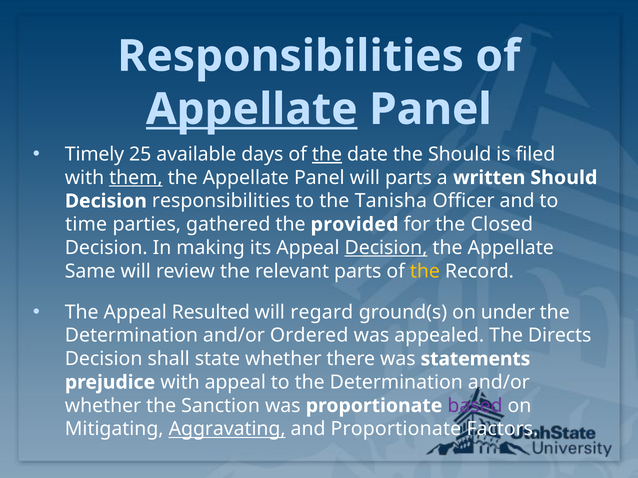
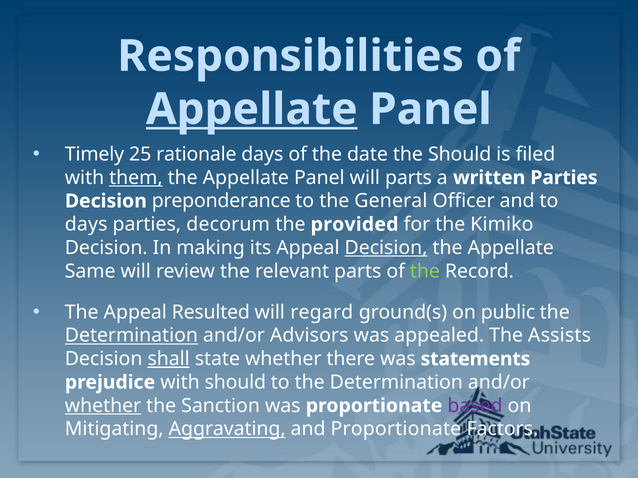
available: available -> rationale
the at (327, 154) underline: present -> none
written Should: Should -> Parties
Decision responsibilities: responsibilities -> preponderance
Tanisha: Tanisha -> General
time at (86, 225): time -> days
gathered: gathered -> decorum
Closed: Closed -> Kimiko
the at (425, 271) colour: yellow -> light green
under: under -> public
Determination at (131, 336) underline: none -> present
Ordered: Ordered -> Advisors
Directs: Directs -> Assists
shall underline: none -> present
with appeal: appeal -> should
whether at (103, 406) underline: none -> present
